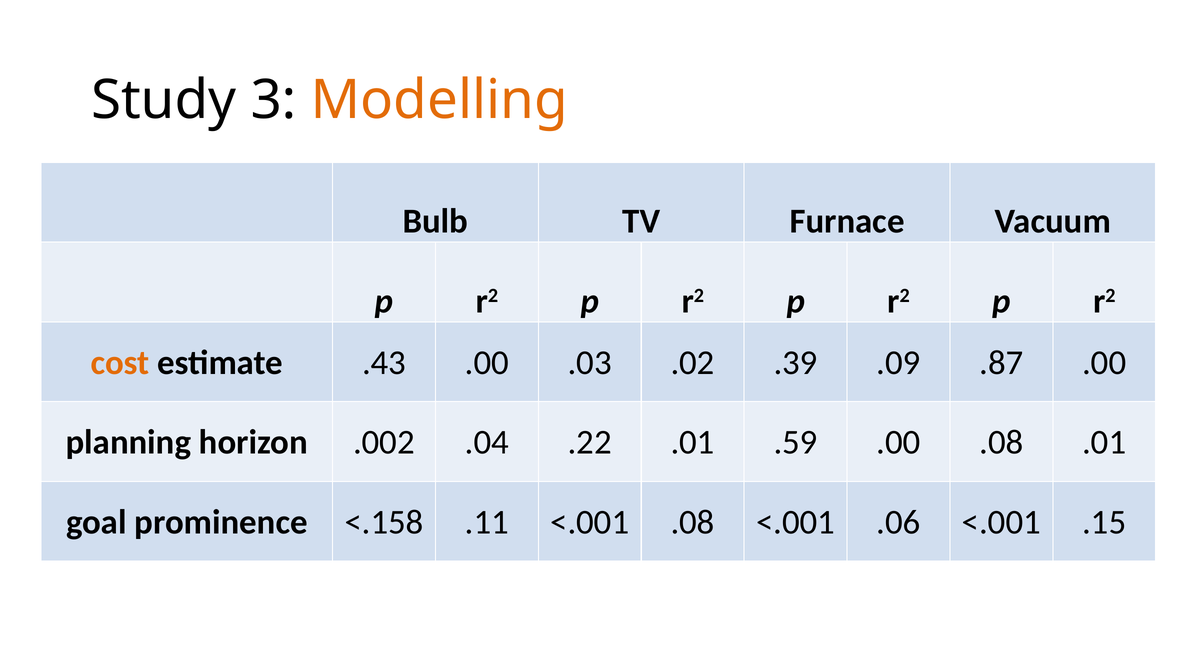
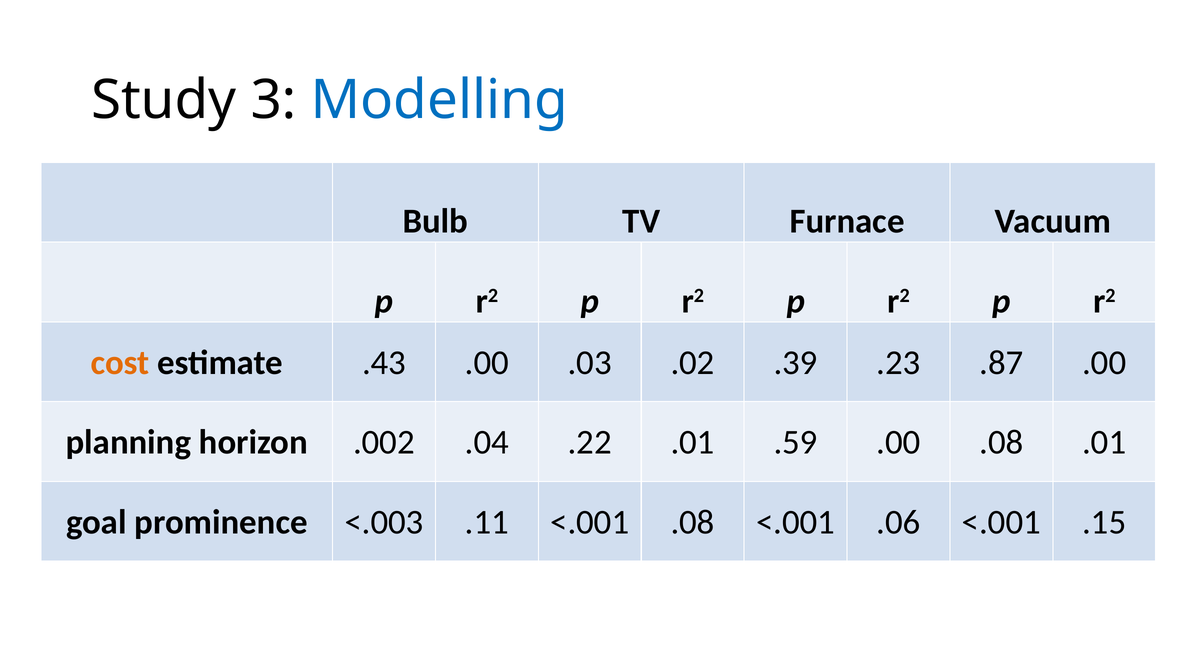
Modelling colour: orange -> blue
.09: .09 -> .23
<.158: <.158 -> <.003
